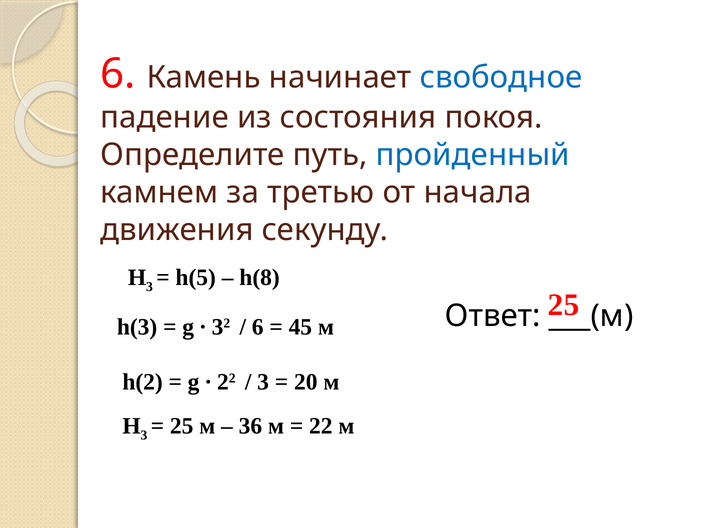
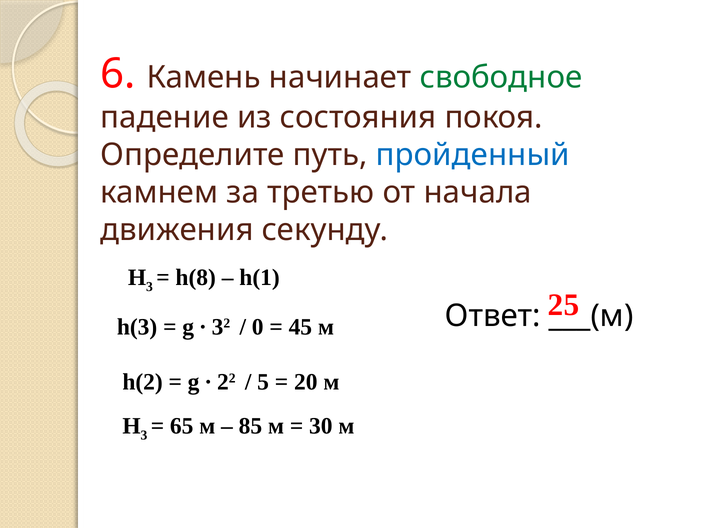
свободное colour: blue -> green
h(5: h(5 -> h(8
h(8: h(8 -> h(1
6 at (258, 327): 6 -> 0
3 at (263, 382): 3 -> 5
25 at (182, 426): 25 -> 65
36: 36 -> 85
22 at (321, 426): 22 -> 30
